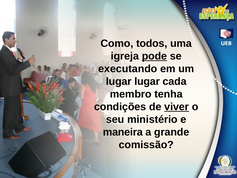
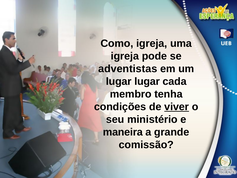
Como todos: todos -> igreja
pode underline: present -> none
executando: executando -> adventistas
